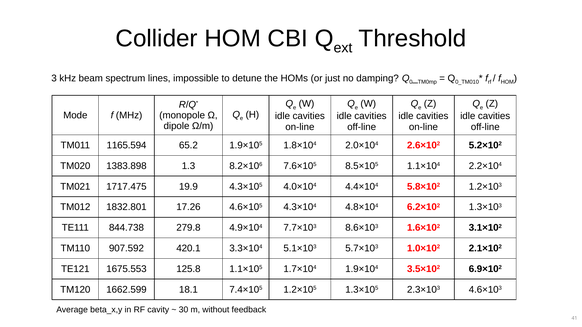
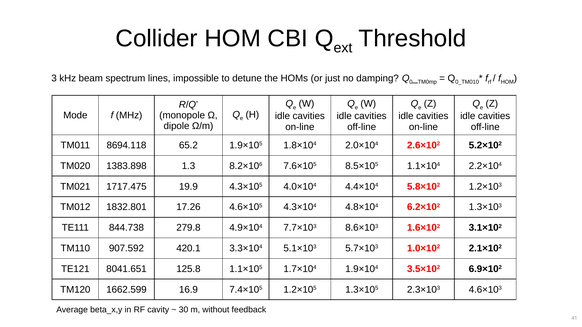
1165.594: 1165.594 -> 8694.118
1675.553: 1675.553 -> 8041.651
18.1: 18.1 -> 16.9
